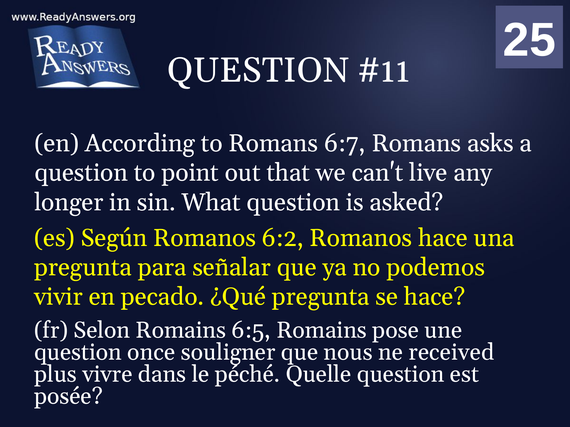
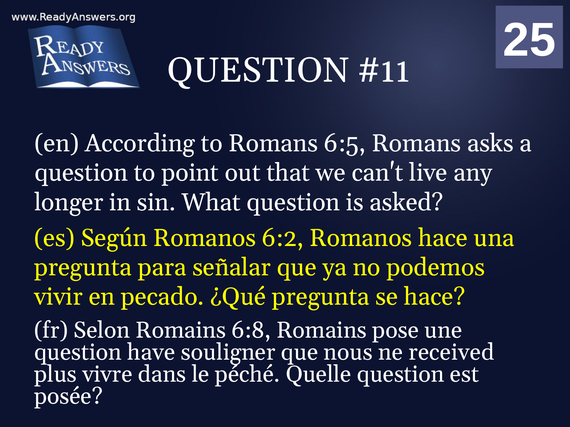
6:7: 6:7 -> 6:5
6:5: 6:5 -> 6:8
once: once -> have
